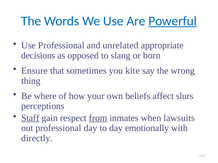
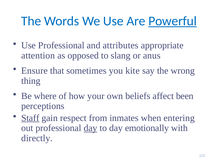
unrelated: unrelated -> attributes
decisions: decisions -> attention
born: born -> anus
slurs: slurs -> been
from underline: present -> none
lawsuits: lawsuits -> entering
day at (90, 128) underline: none -> present
